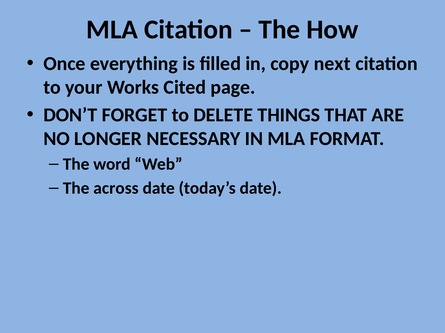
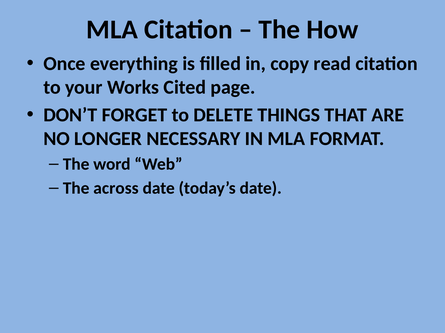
next: next -> read
